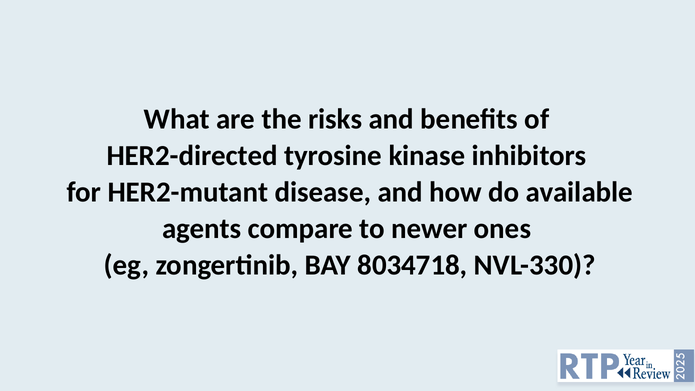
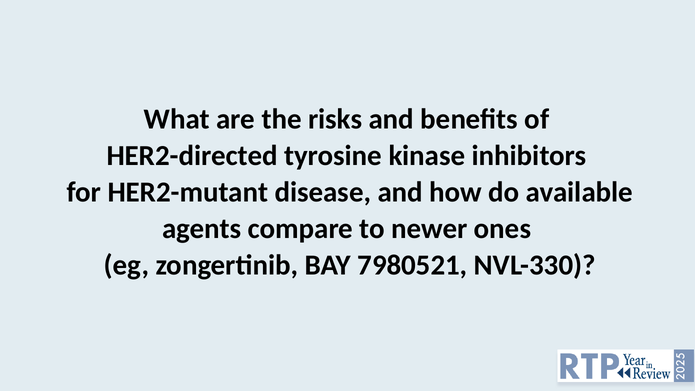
8034718: 8034718 -> 7980521
